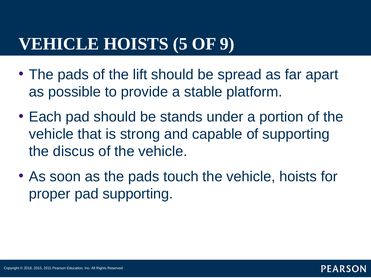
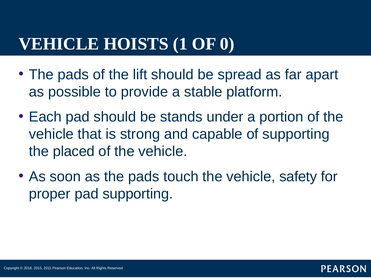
5: 5 -> 1
9: 9 -> 0
discus: discus -> placed
the vehicle hoists: hoists -> safety
